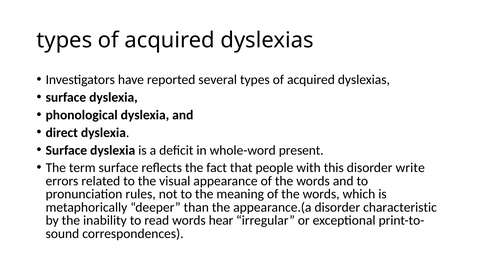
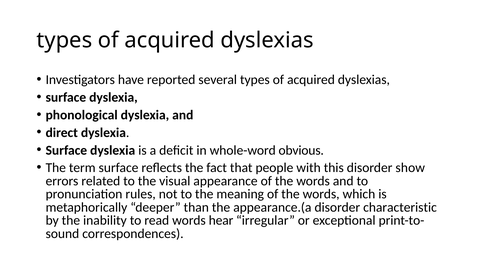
present: present -> obvious
write: write -> show
